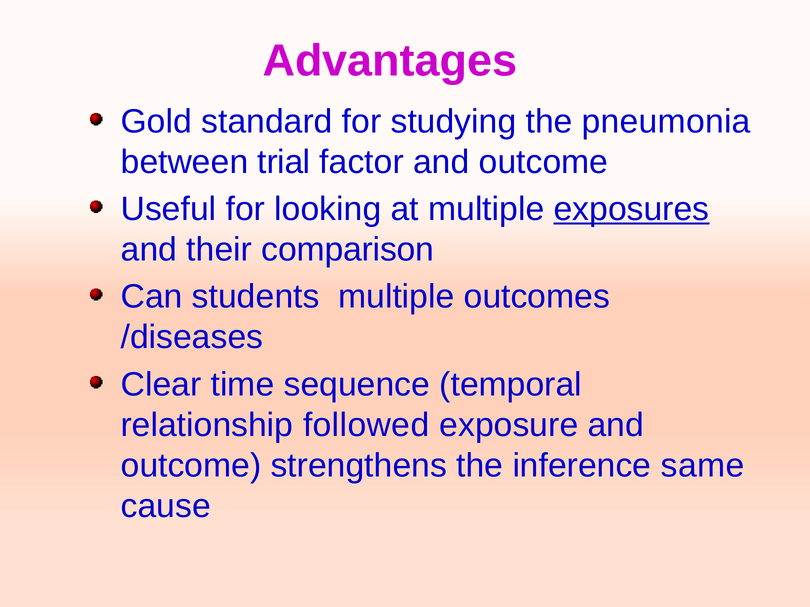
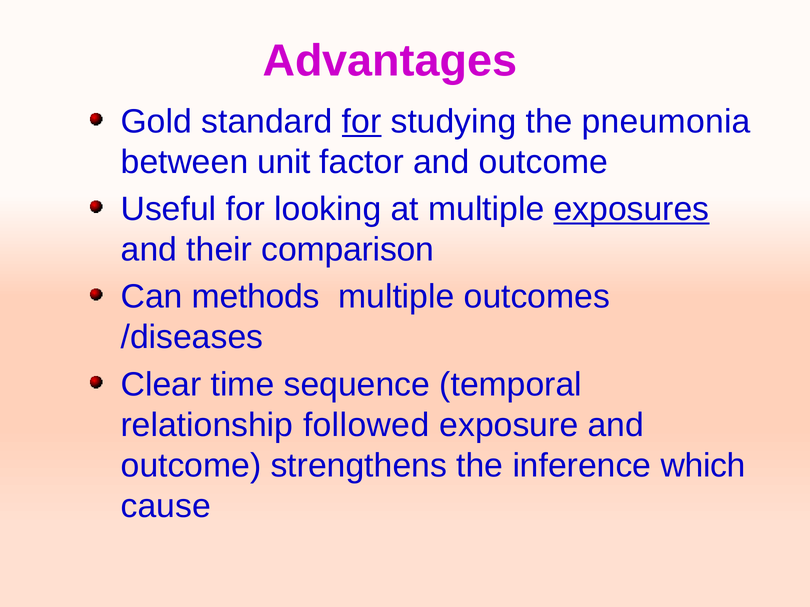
for at (362, 122) underline: none -> present
trial: trial -> unit
students: students -> methods
same: same -> which
